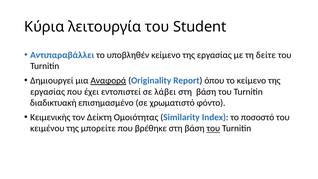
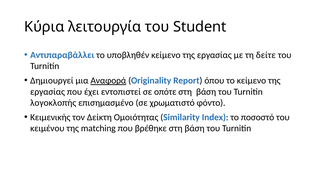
λάβει: λάβει -> οπότε
διαδικτυακή: διαδικτυακή -> λογοκλοπής
μπορείτε: μπορείτε -> matching
του at (213, 128) underline: present -> none
